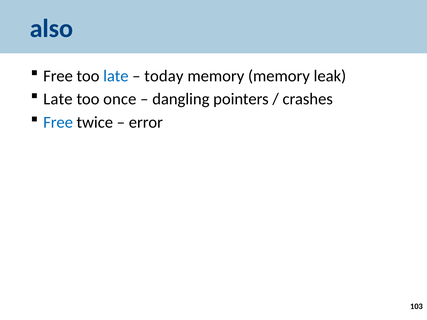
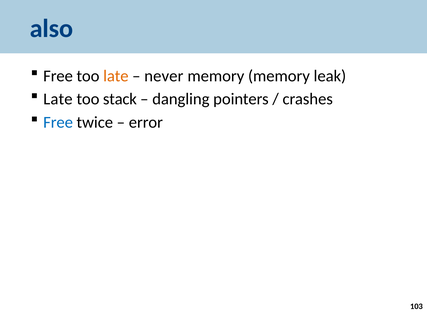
late at (116, 76) colour: blue -> orange
today: today -> never
once: once -> stack
